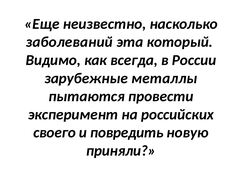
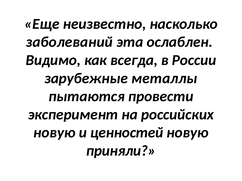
который: который -> ослаблен
своего at (55, 133): своего -> новую
повредить: повредить -> ценностей
